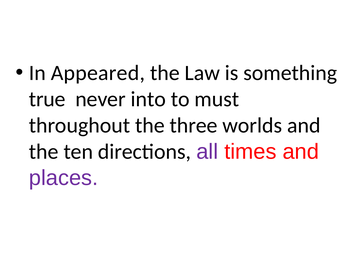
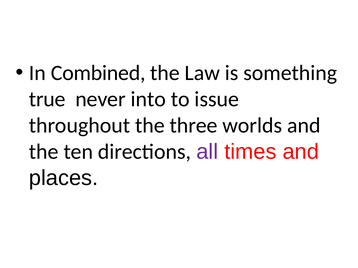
Appeared: Appeared -> Combined
must: must -> issue
places colour: purple -> black
